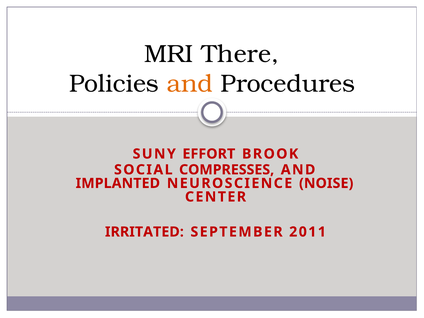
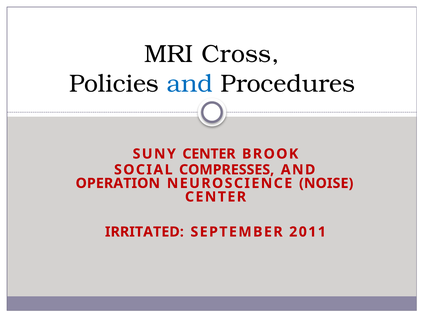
There: There -> Cross
and at (190, 84) colour: orange -> blue
SUNY EFFORT: EFFORT -> CENTER
IMPLANTED: IMPLANTED -> OPERATION
